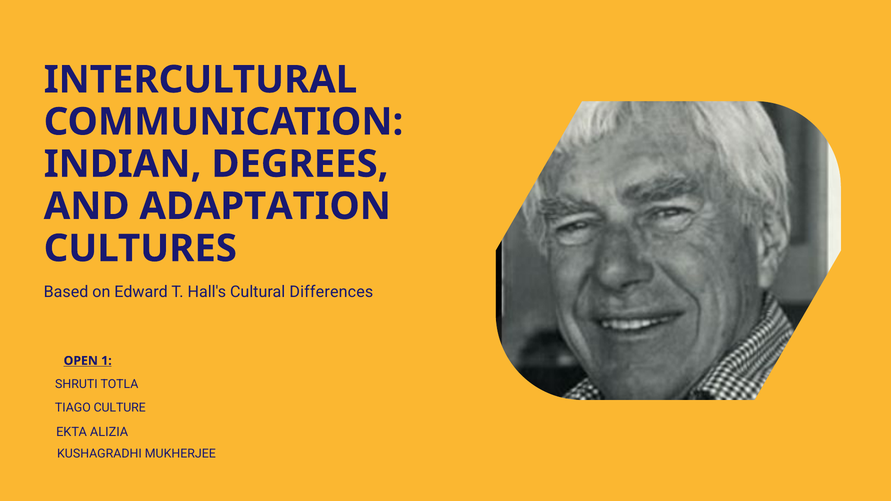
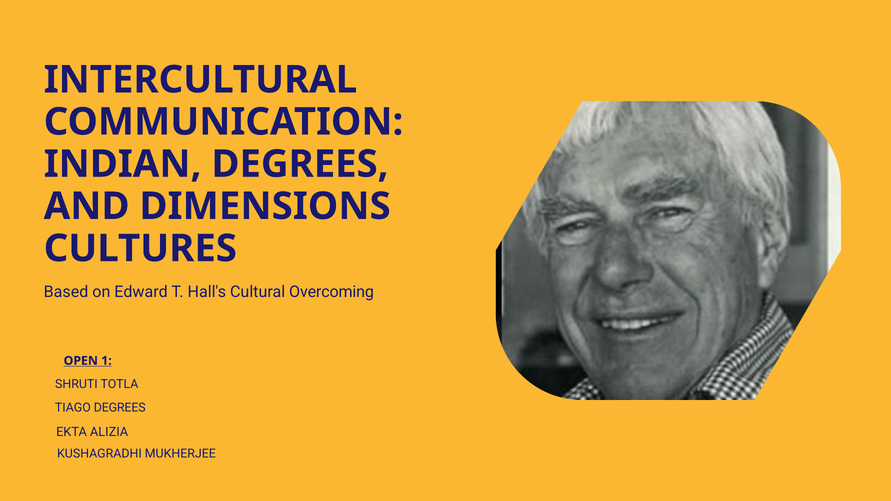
ADAPTATION: ADAPTATION -> DIMENSIONS
Differences: Differences -> Overcoming
TIAGO CULTURE: CULTURE -> DEGREES
